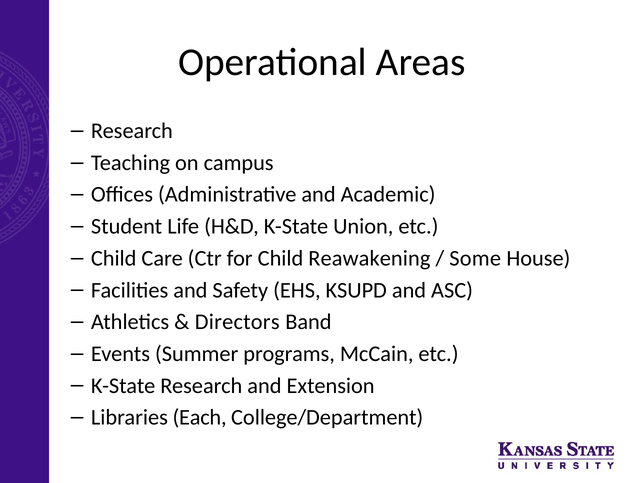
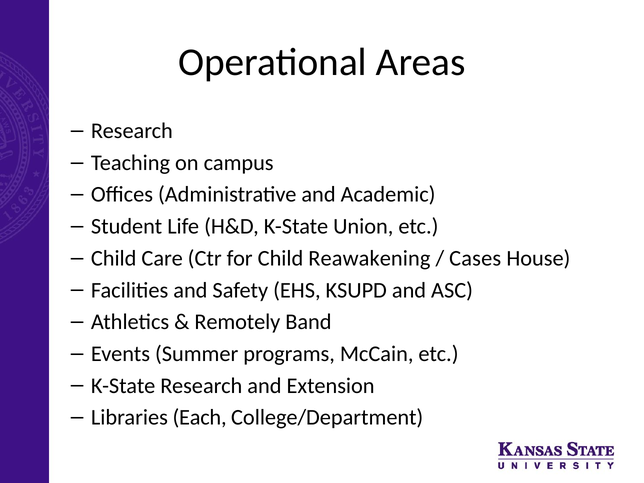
Some: Some -> Cases
Directors: Directors -> Remotely
